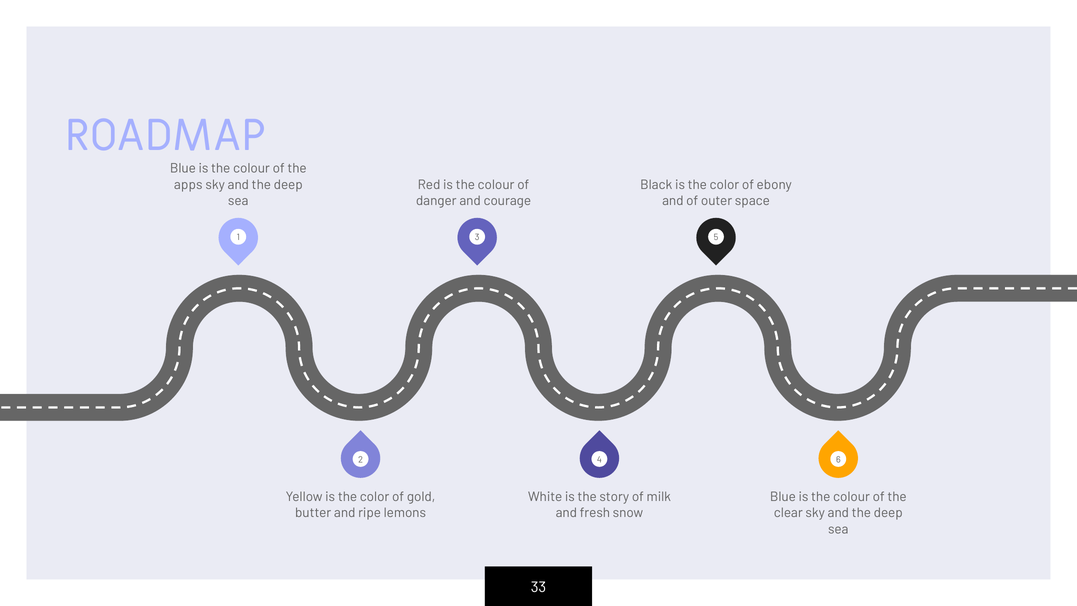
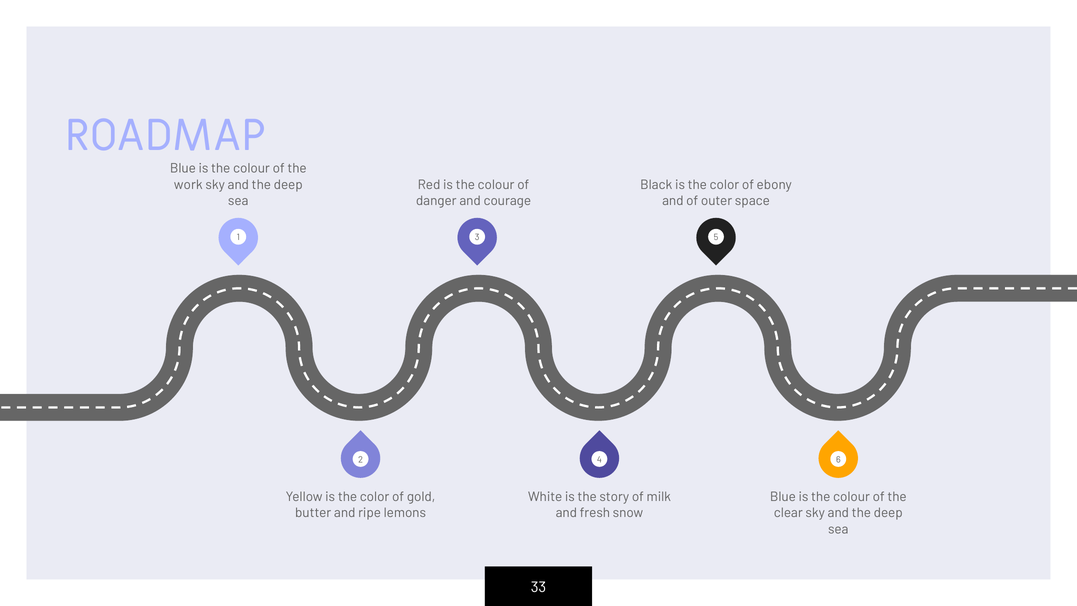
apps: apps -> work
